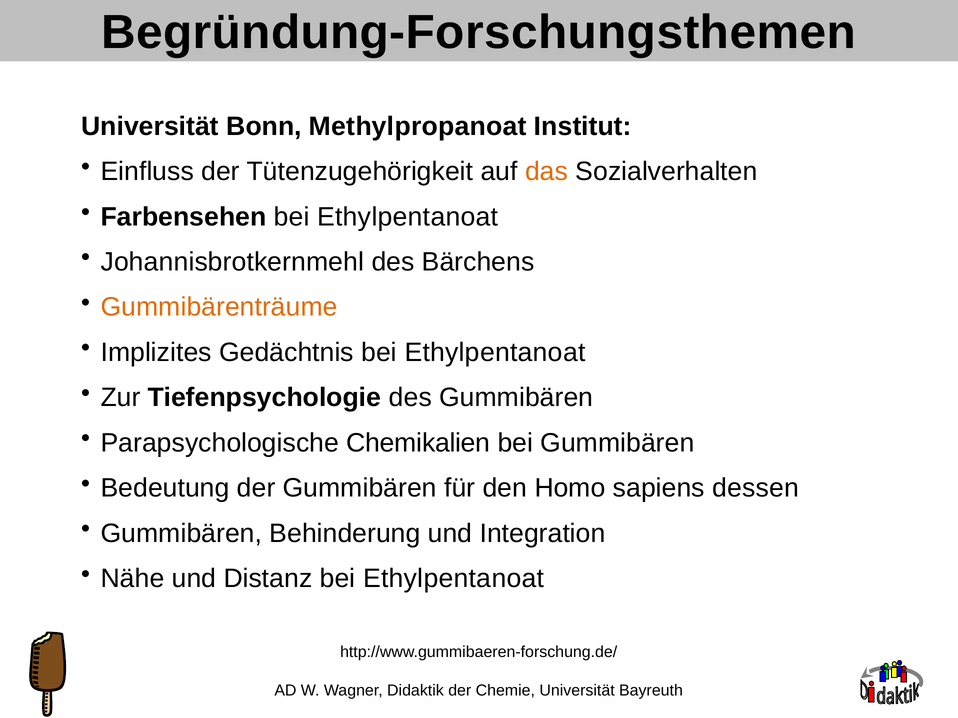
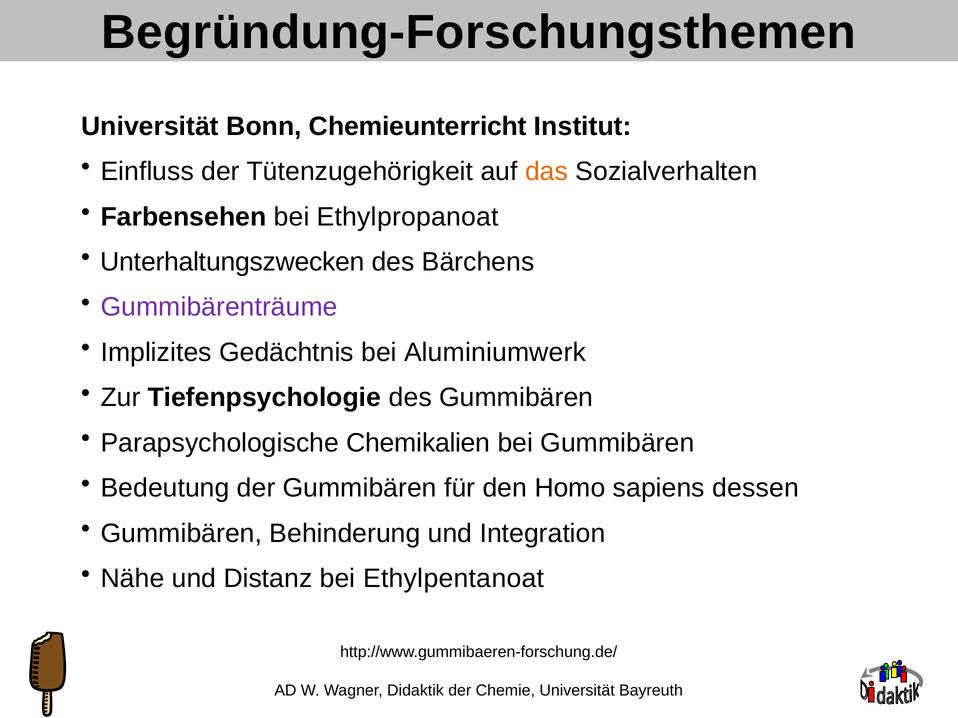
Methylpropanoat: Methylpropanoat -> Chemieunterricht
Farbensehen bei Ethylpentanoat: Ethylpentanoat -> Ethylpropanoat
Johannisbrotkernmehl: Johannisbrotkernmehl -> Unterhaltungszwecken
Gummibärenträume colour: orange -> purple
Gedächtnis bei Ethylpentanoat: Ethylpentanoat -> Aluminiumwerk
